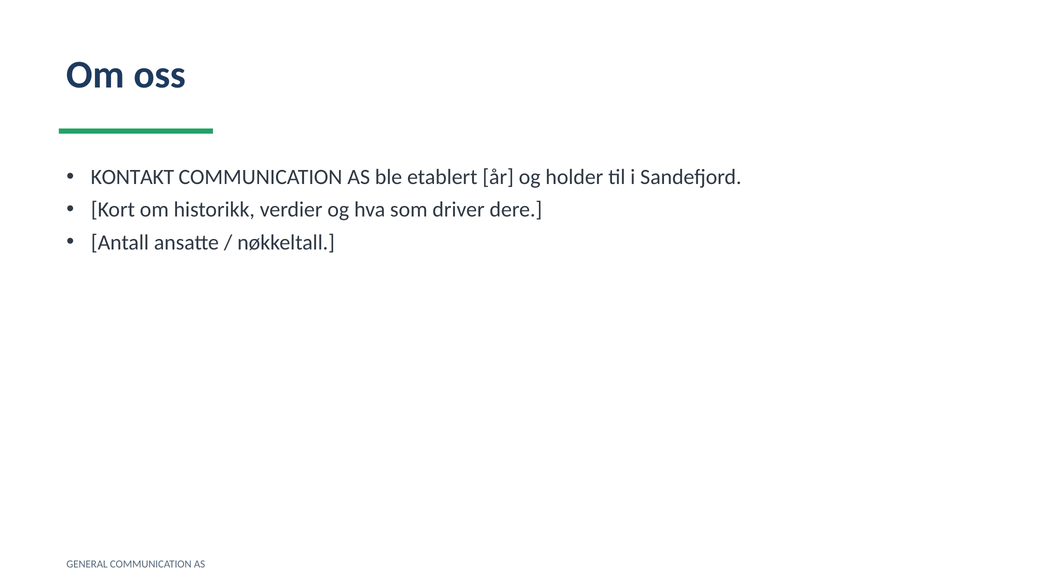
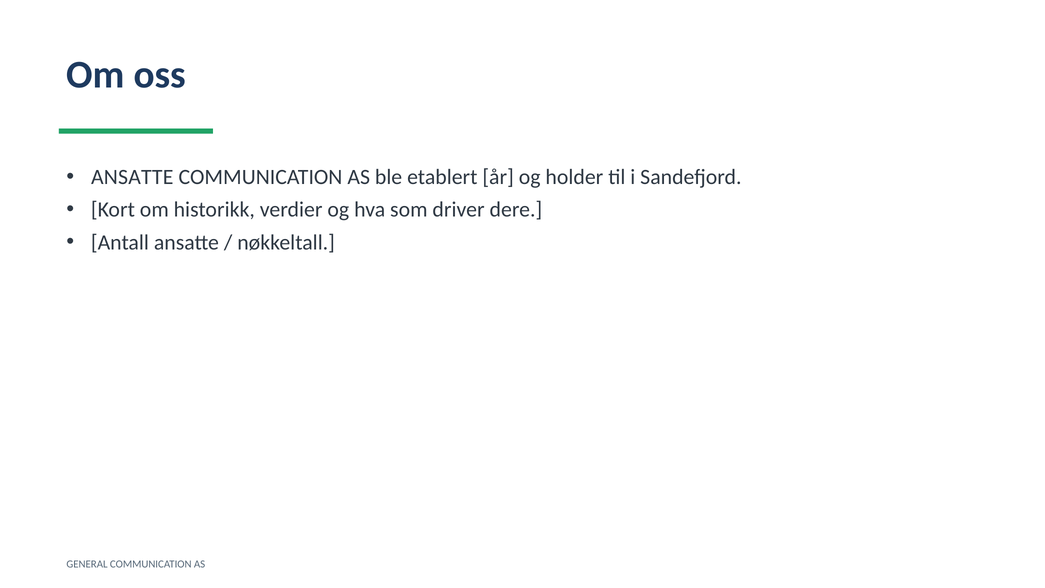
KONTAKT at (132, 177): KONTAKT -> ANSATTE
